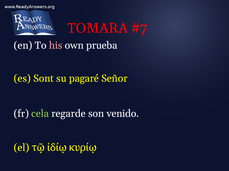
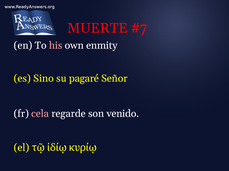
TOMARA: TOMARA -> MUERTE
prueba: prueba -> enmity
Sont: Sont -> Sino
cela colour: light green -> pink
